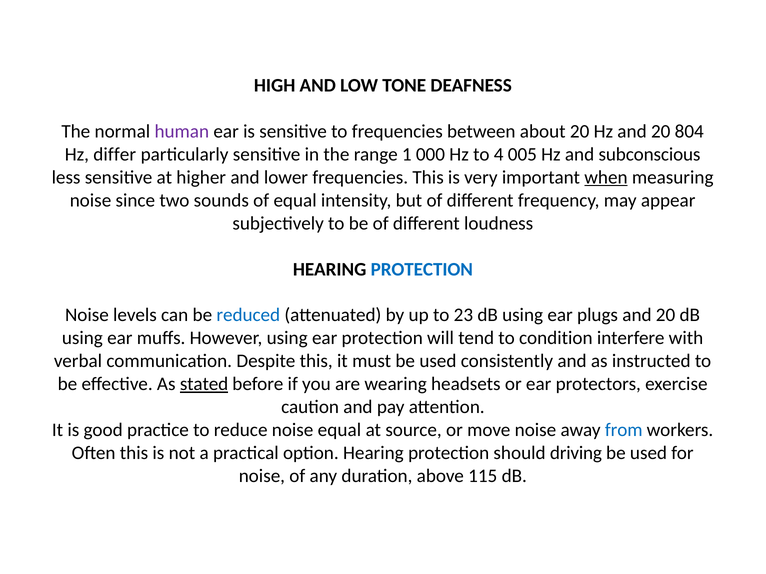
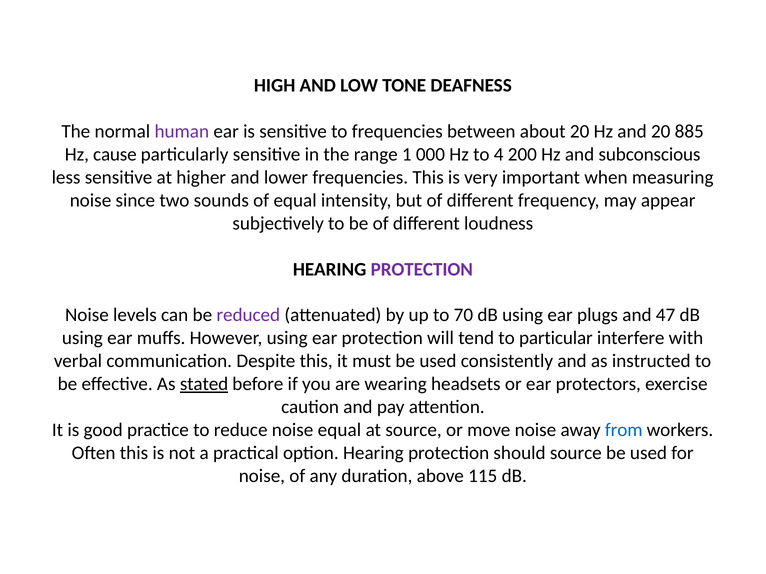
804: 804 -> 885
differ: differ -> cause
005: 005 -> 200
when underline: present -> none
PROTECTION at (422, 269) colour: blue -> purple
reduced colour: blue -> purple
23: 23 -> 70
plugs and 20: 20 -> 47
condition: condition -> particular
should driving: driving -> source
